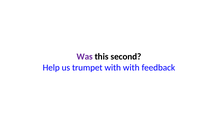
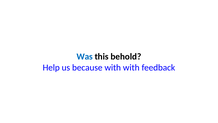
Was colour: purple -> blue
second: second -> behold
trumpet: trumpet -> because
